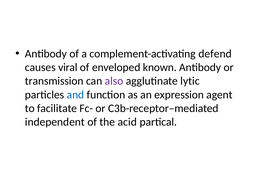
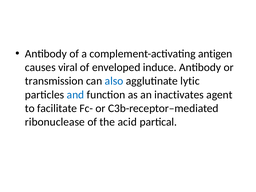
defend: defend -> antigen
known: known -> induce
also colour: purple -> blue
expression: expression -> inactivates
independent: independent -> ribonuclease
